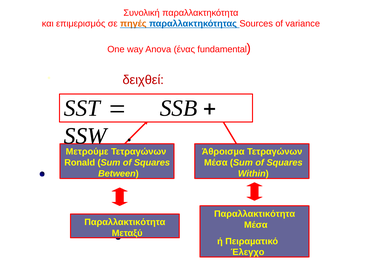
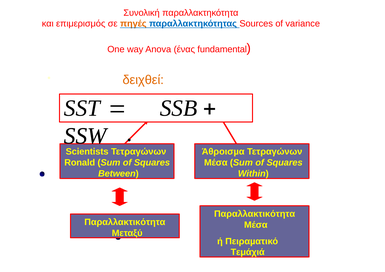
δειχθεί colour: red -> orange
Μετρούµε: Μετρούµε -> Scientists
Έλεγχο: Έλεγχο -> Τεμάχιά
